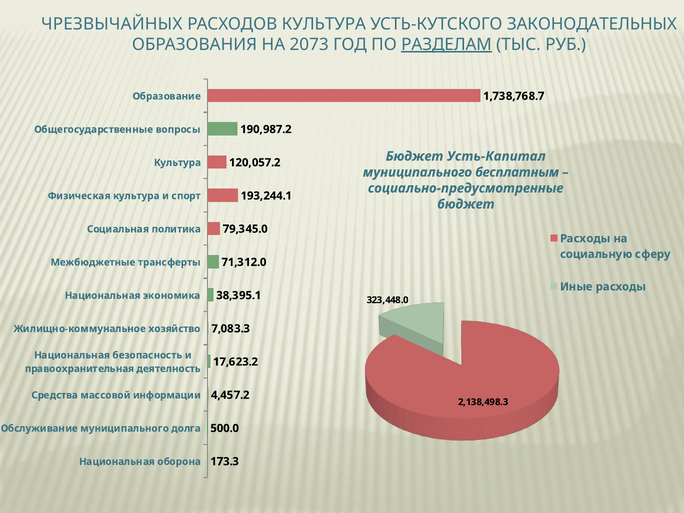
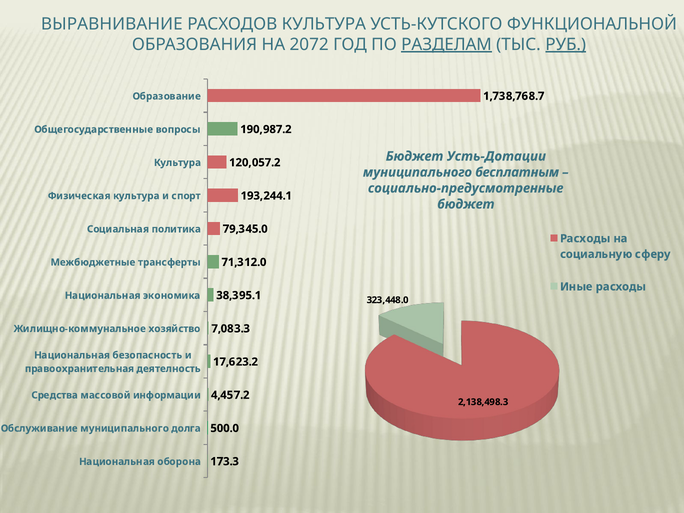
ЧРЕЗВЫЧАЙНЫХ: ЧРЕЗВЫЧАЙНЫХ -> ВЫРАВНИВАНИЕ
ЗАКОНОДАТЕЛЬНЫХ: ЗАКОНОДАТЕЛЬНЫХ -> ФУНКЦИОНАЛЬНОЙ
2073: 2073 -> 2072
РУБ underline: none -> present
Усть-Капитал: Усть-Капитал -> Усть-Дотации
